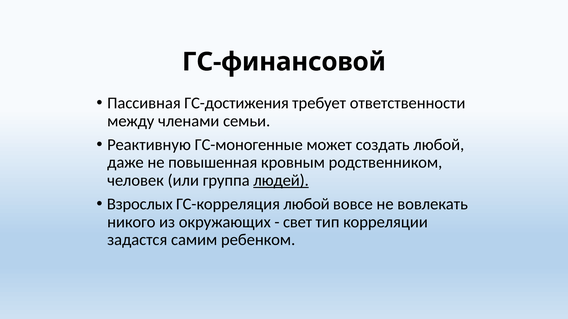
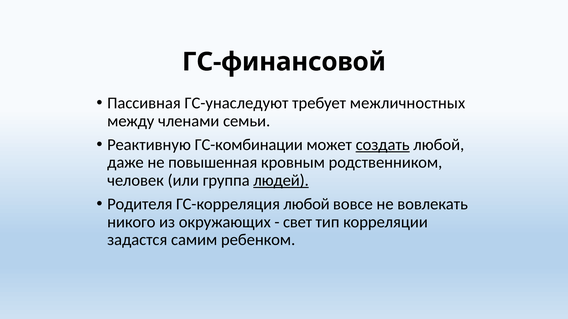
ГС-достижения: ГС-достижения -> ГС-унаследуют
ответственности: ответственности -> межличностных
ГС-моногенные: ГС-моногенные -> ГС-комбинации
создать underline: none -> present
Взрослых: Взрослых -> Родителя
